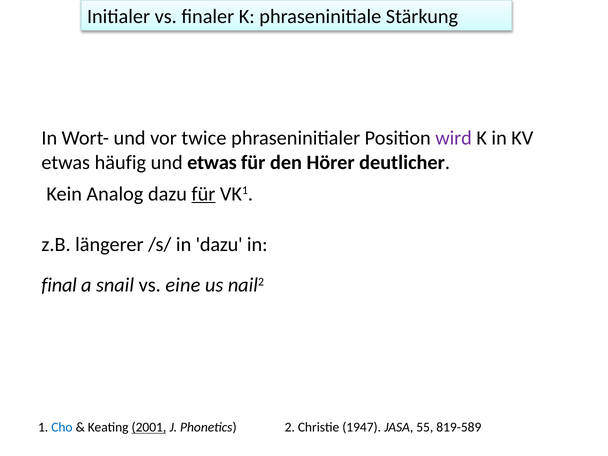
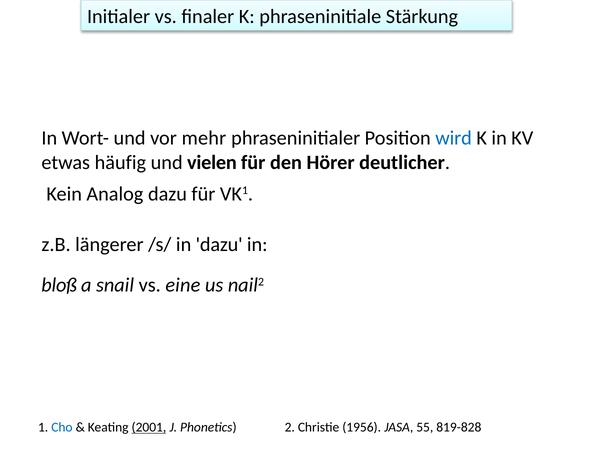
twice: twice -> mehr
wird colour: purple -> blue
und etwas: etwas -> vielen
für at (203, 194) underline: present -> none
final: final -> bloß
1947: 1947 -> 1956
819-589: 819-589 -> 819-828
